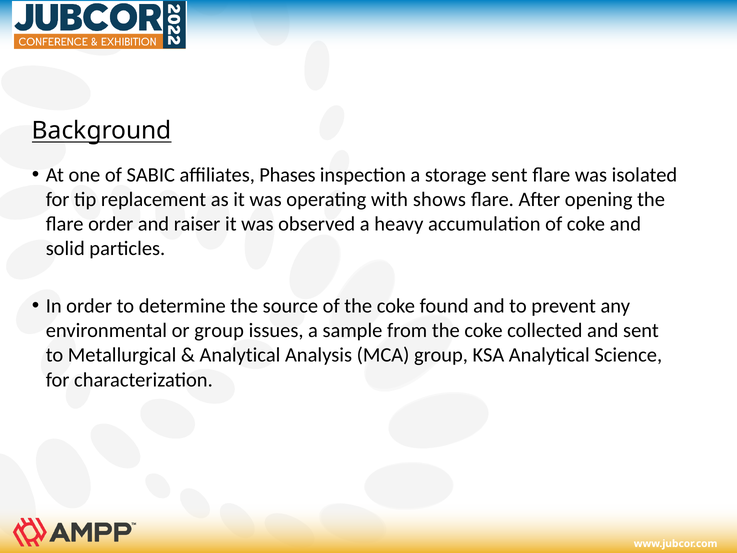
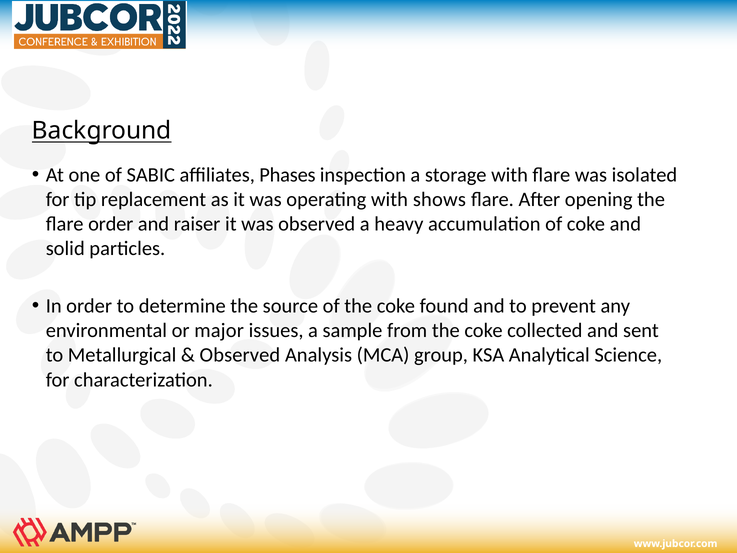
storage sent: sent -> with
or group: group -> major
Analytical at (240, 355): Analytical -> Observed
